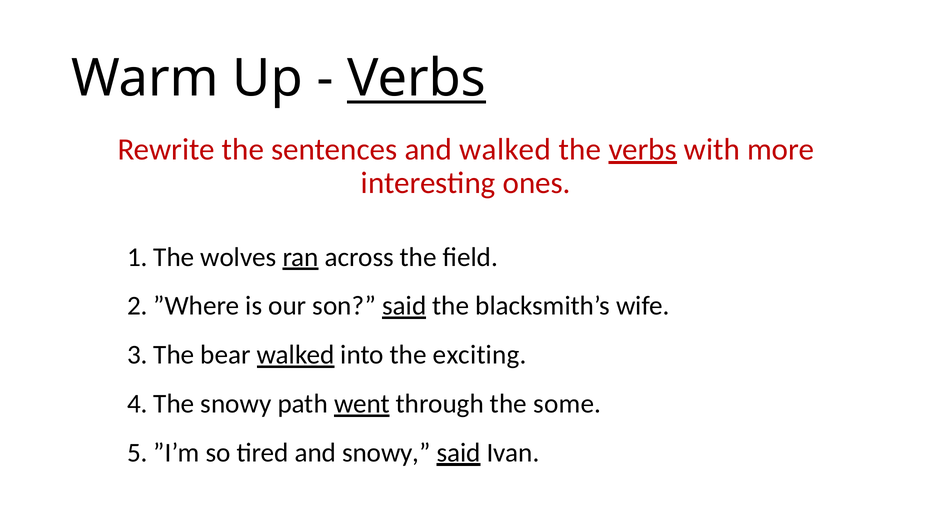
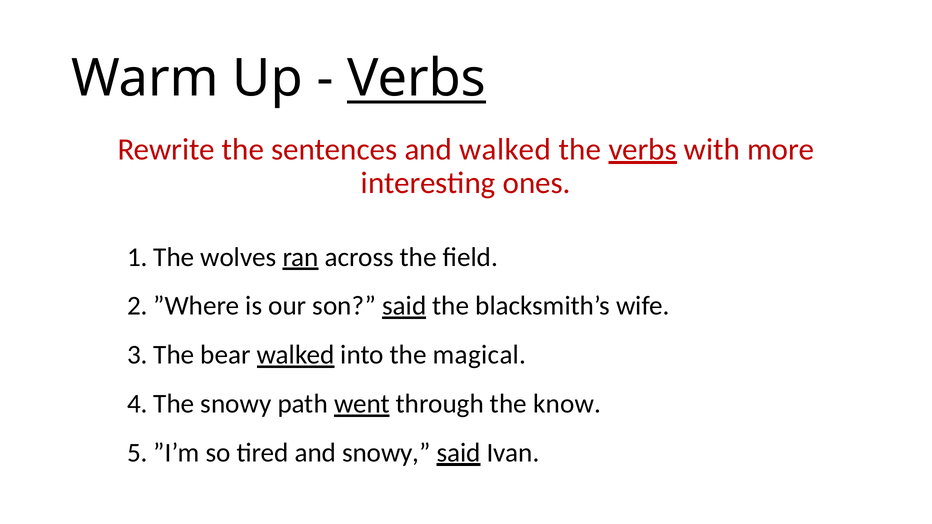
exciting: exciting -> magical
some: some -> know
